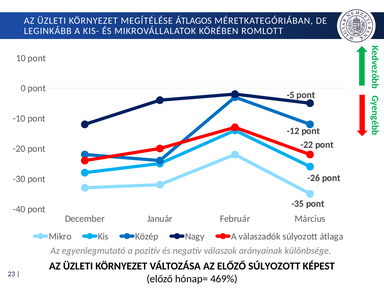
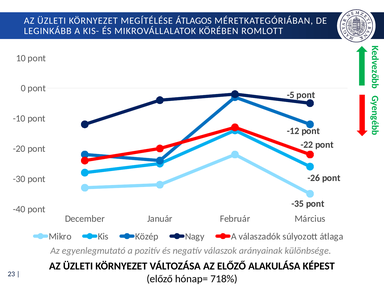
ELŐZŐ SÚLYOZOTT: SÚLYOZOTT -> ALAKULÁSA
469%: 469% -> 718%
